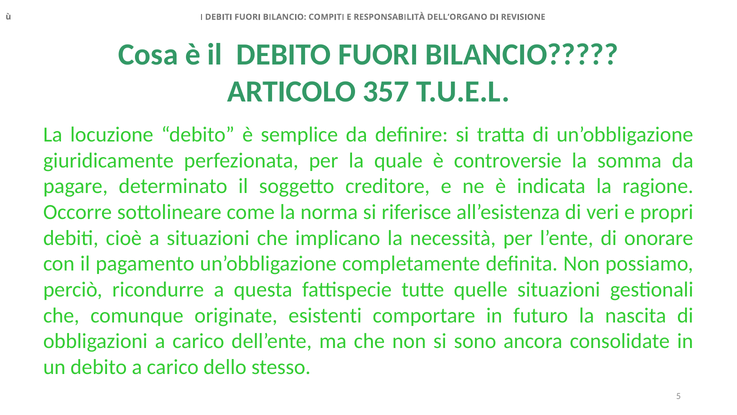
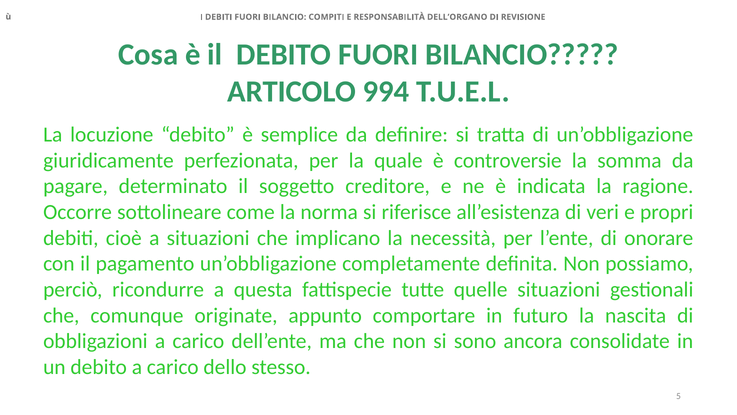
357: 357 -> 994
esistenti: esistenti -> appunto
